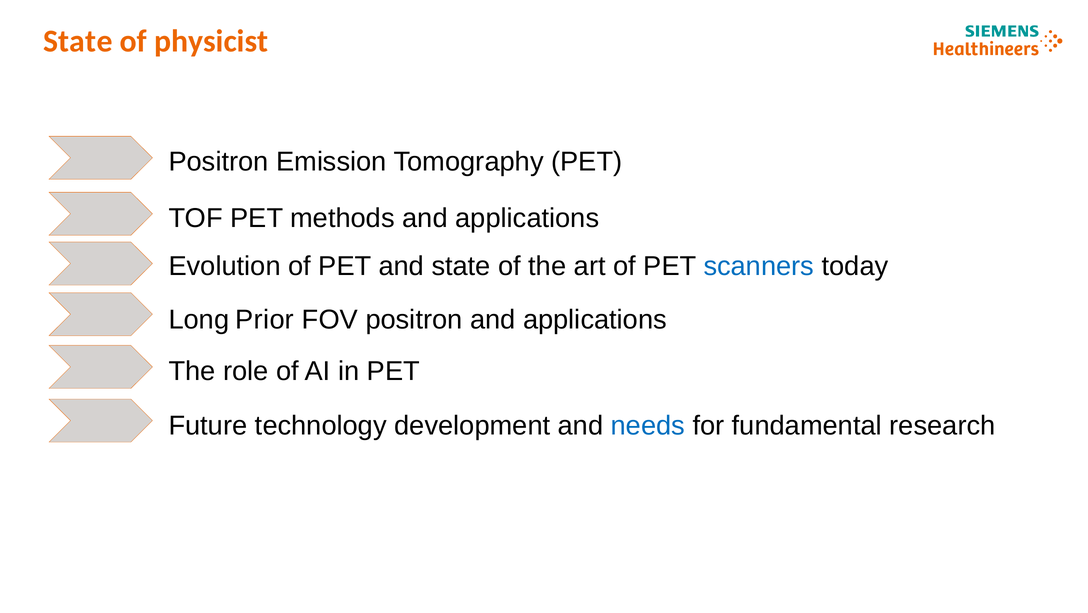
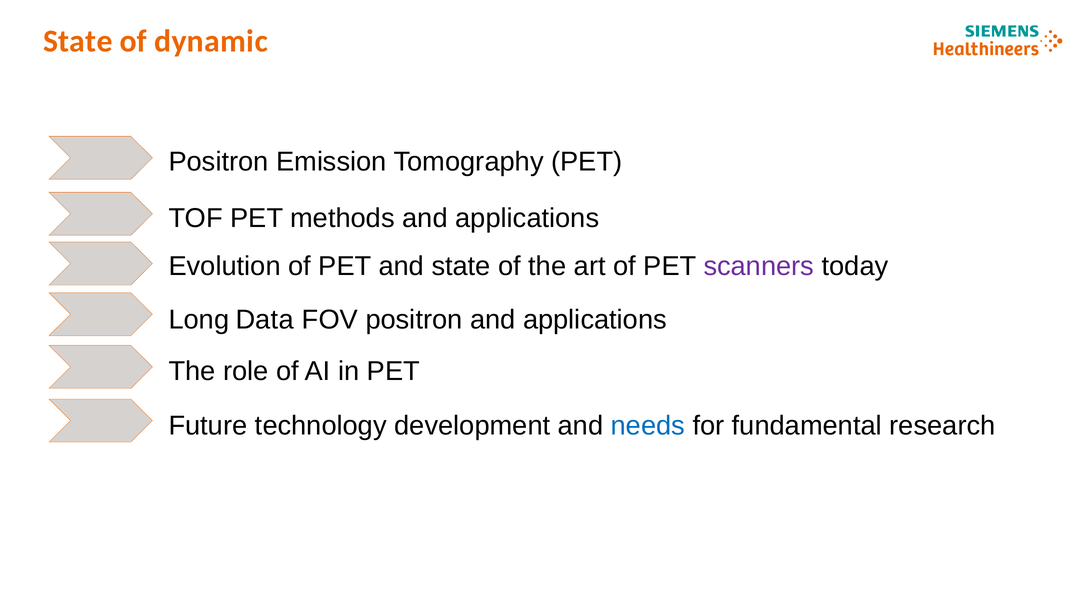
physicist: physicist -> dynamic
scanners colour: blue -> purple
Prior: Prior -> Data
